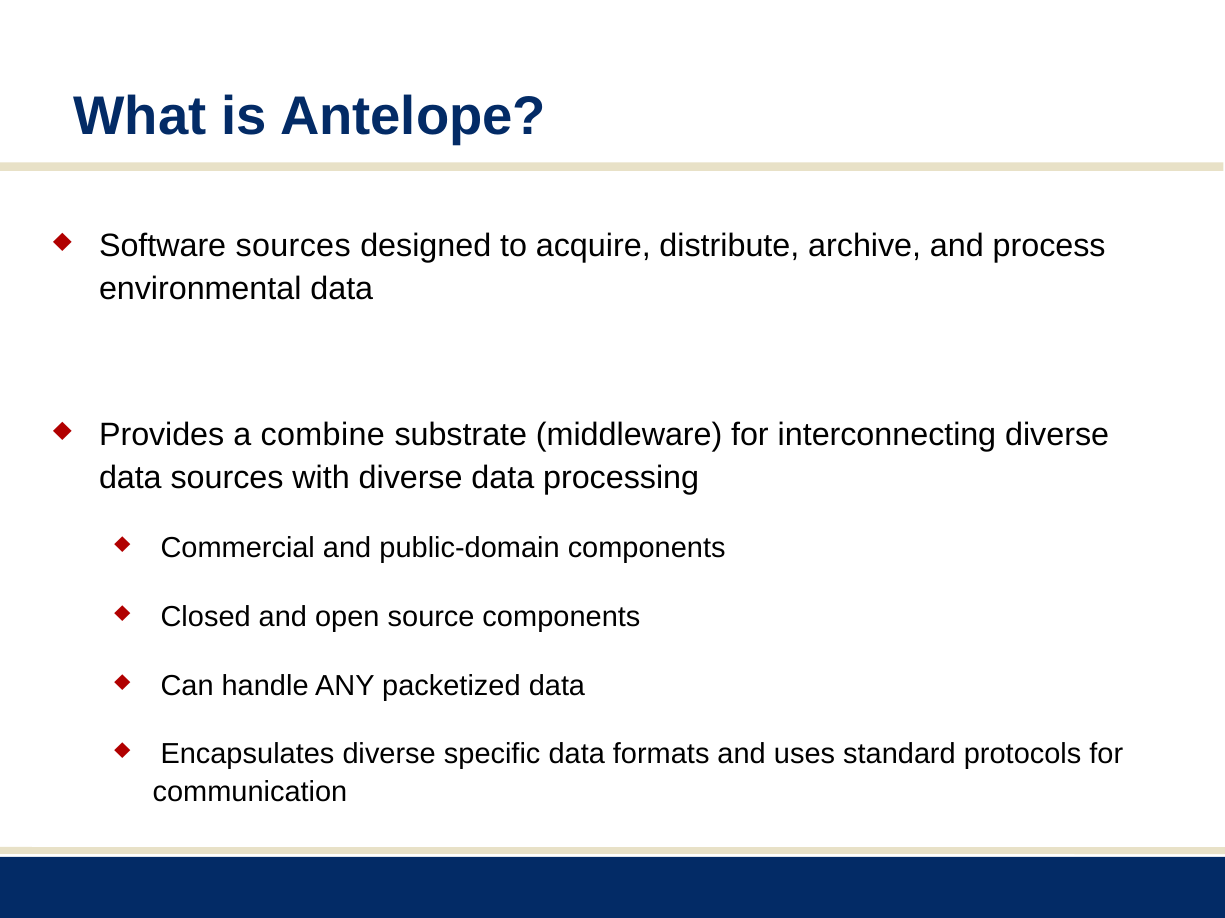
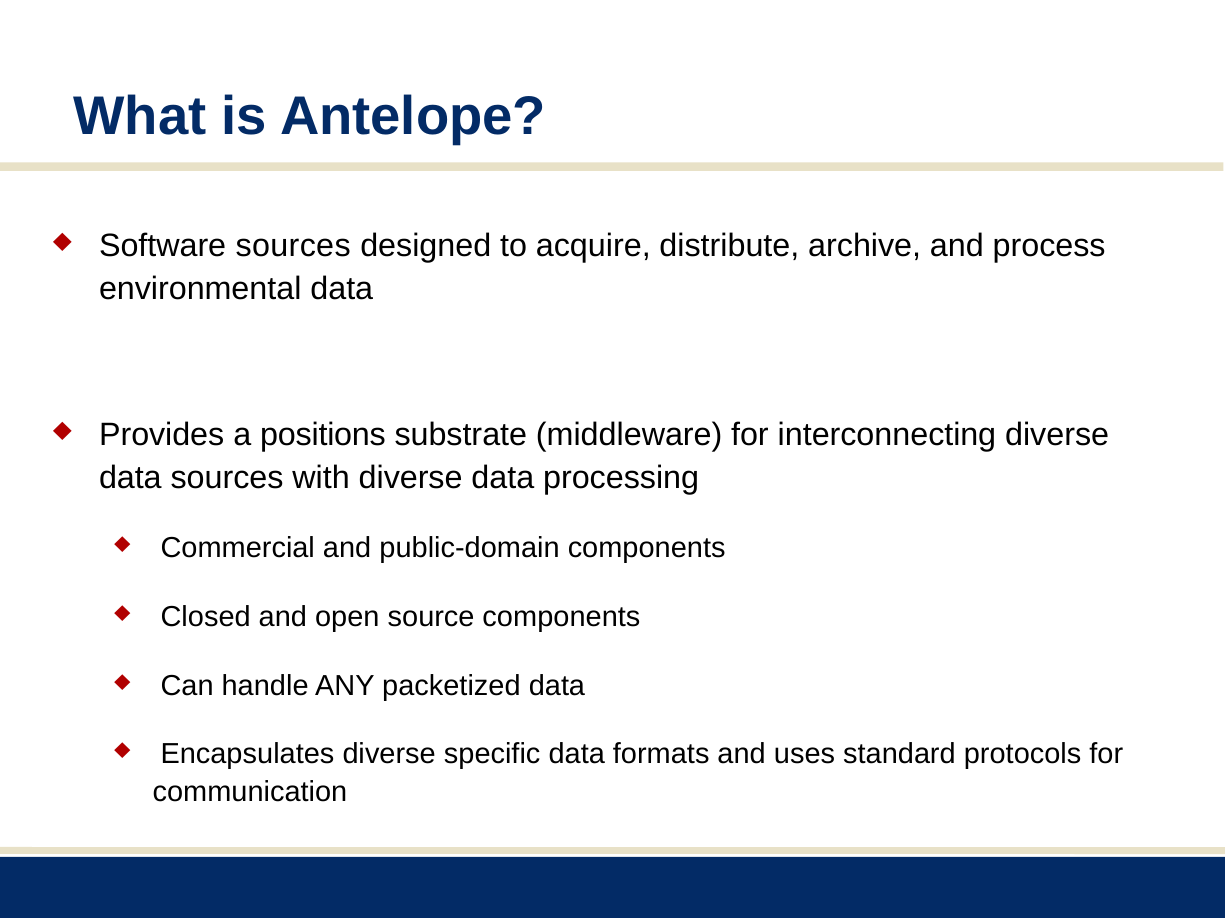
combine: combine -> positions
